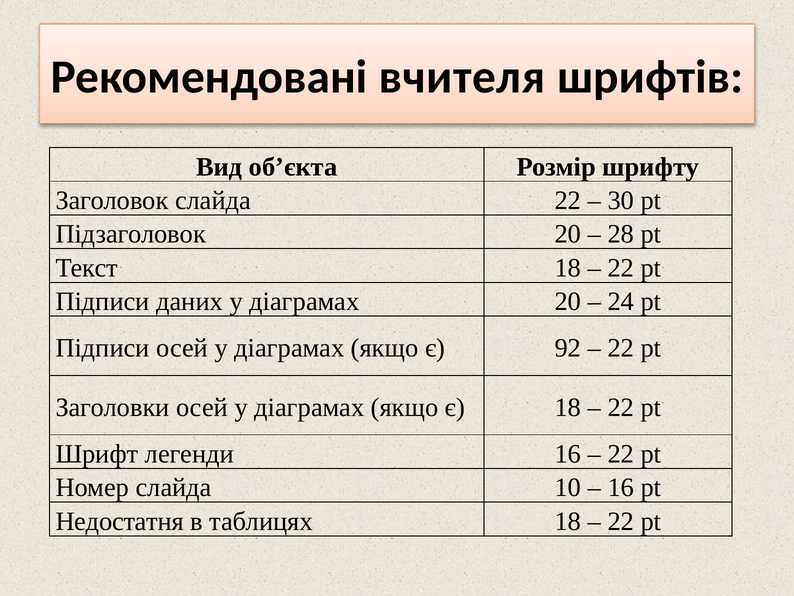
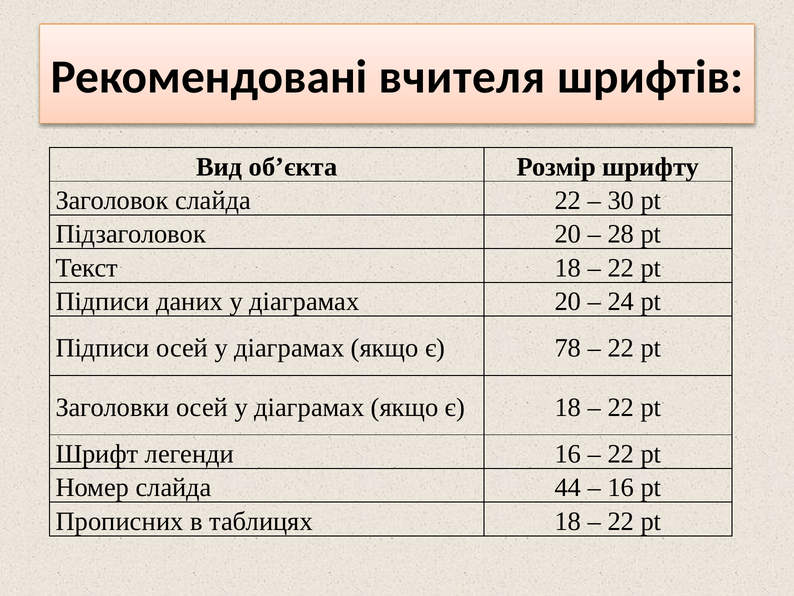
92: 92 -> 78
10: 10 -> 44
Недостатня: Недостатня -> Прописних
